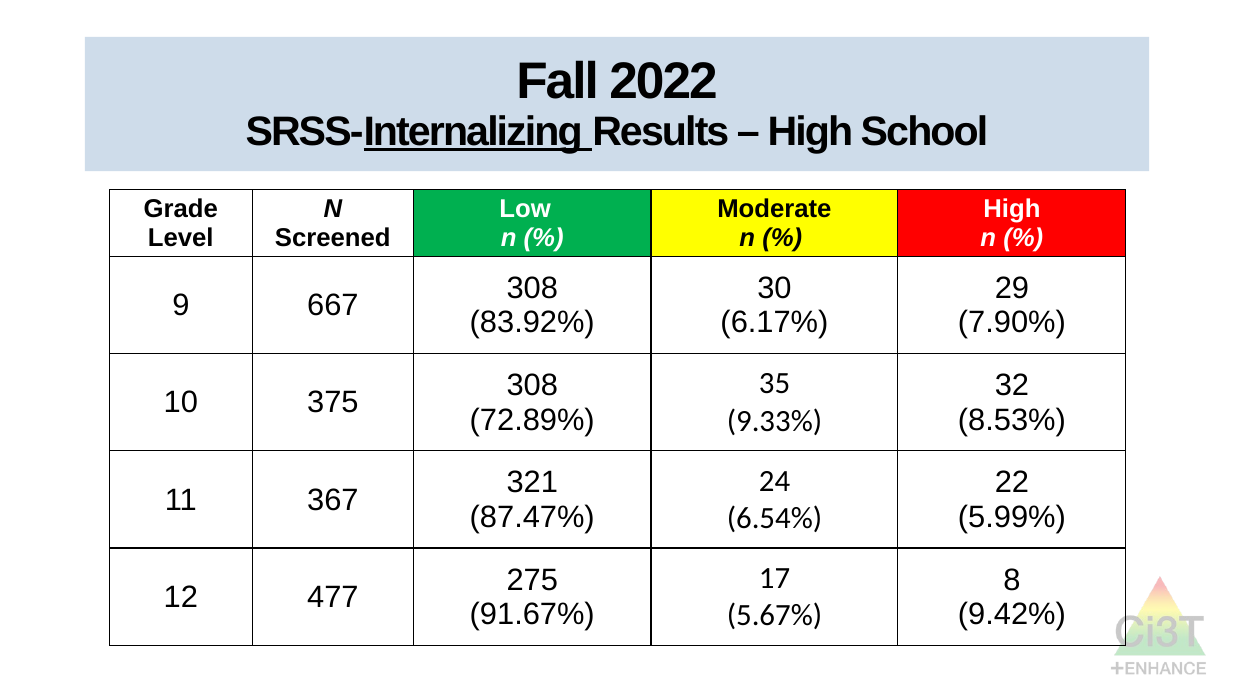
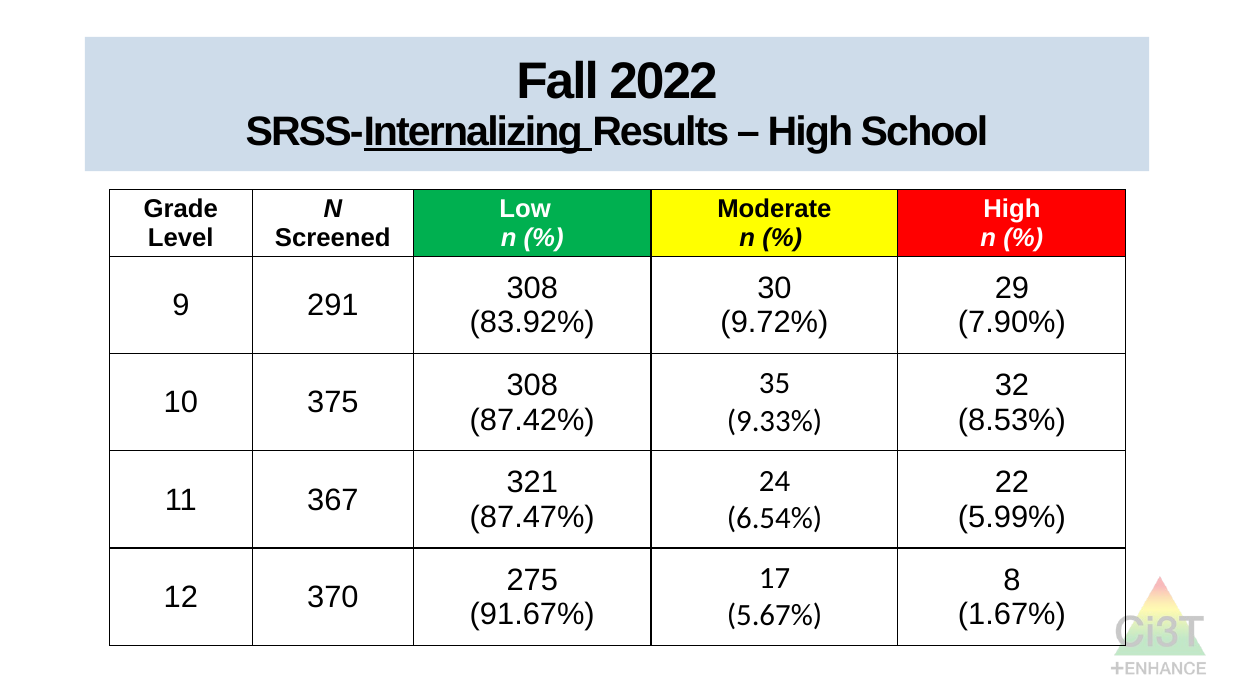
667: 667 -> 291
6.17%: 6.17% -> 9.72%
72.89%: 72.89% -> 87.42%
477: 477 -> 370
9.42%: 9.42% -> 1.67%
